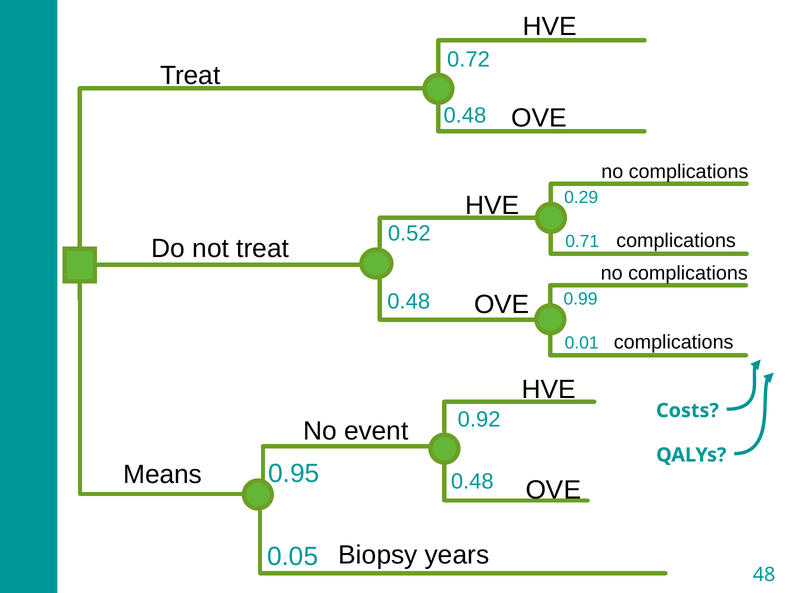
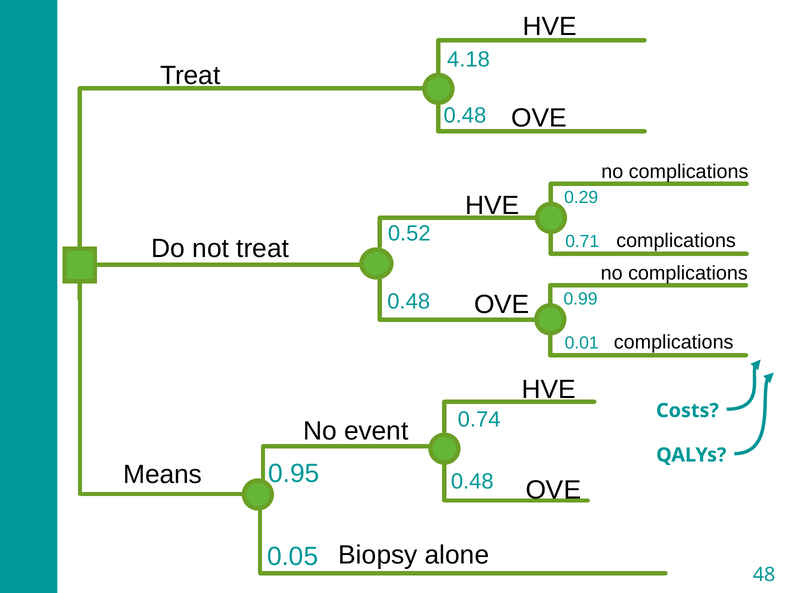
0.72: 0.72 -> 4.18
0.92: 0.92 -> 0.74
years: years -> alone
